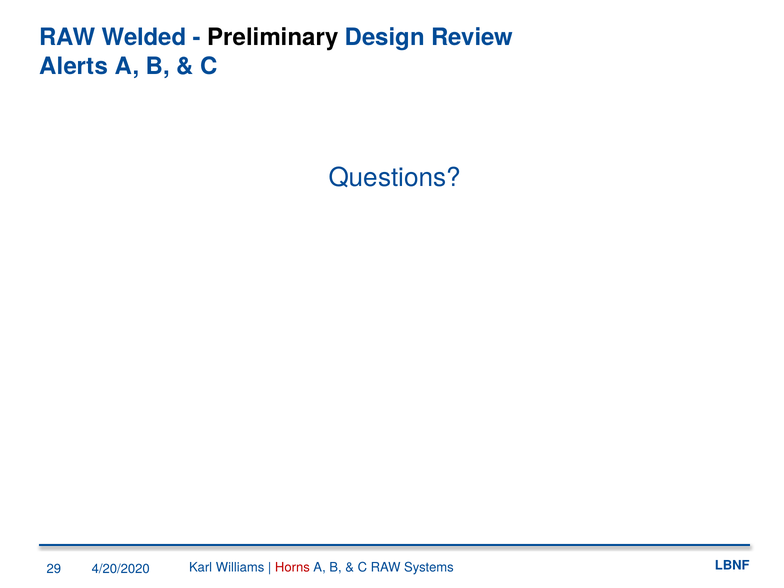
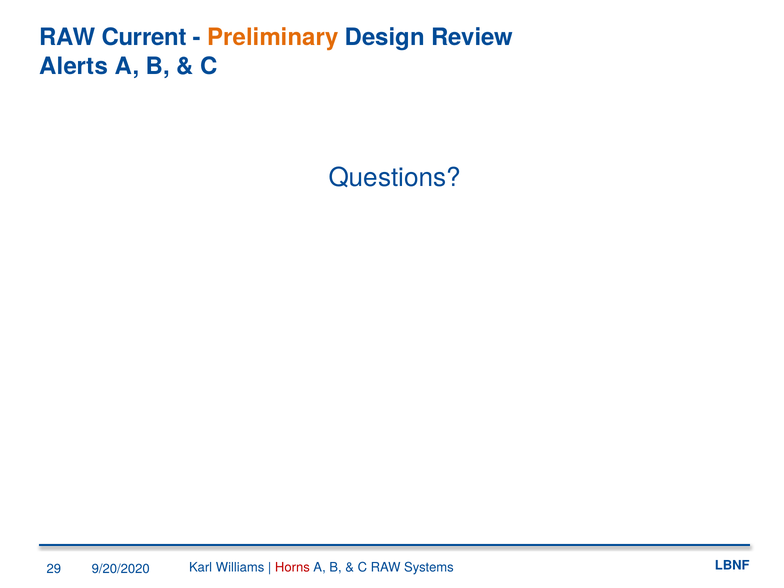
Welded: Welded -> Current
Preliminary colour: black -> orange
4/20/2020: 4/20/2020 -> 9/20/2020
